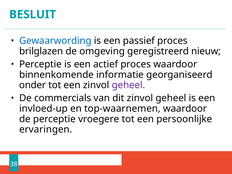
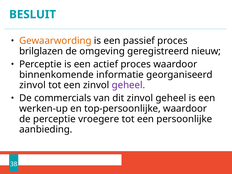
Gewaarwording colour: blue -> orange
onder at (33, 85): onder -> zinvol
invloed-up: invloed-up -> werken-up
top-waarnemen: top-waarnemen -> top-persoonlijke
ervaringen: ervaringen -> aanbieding
